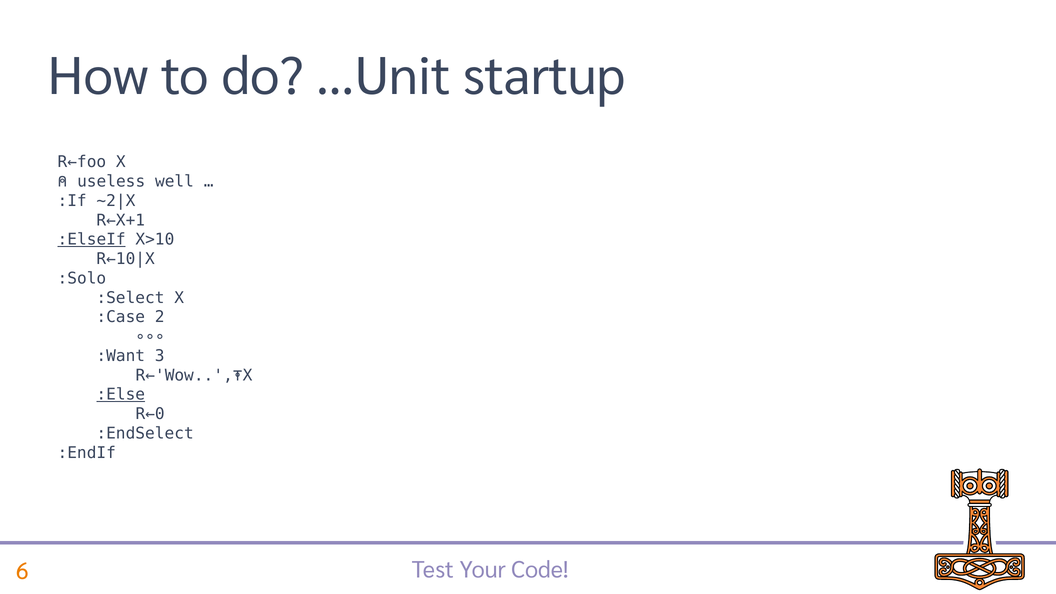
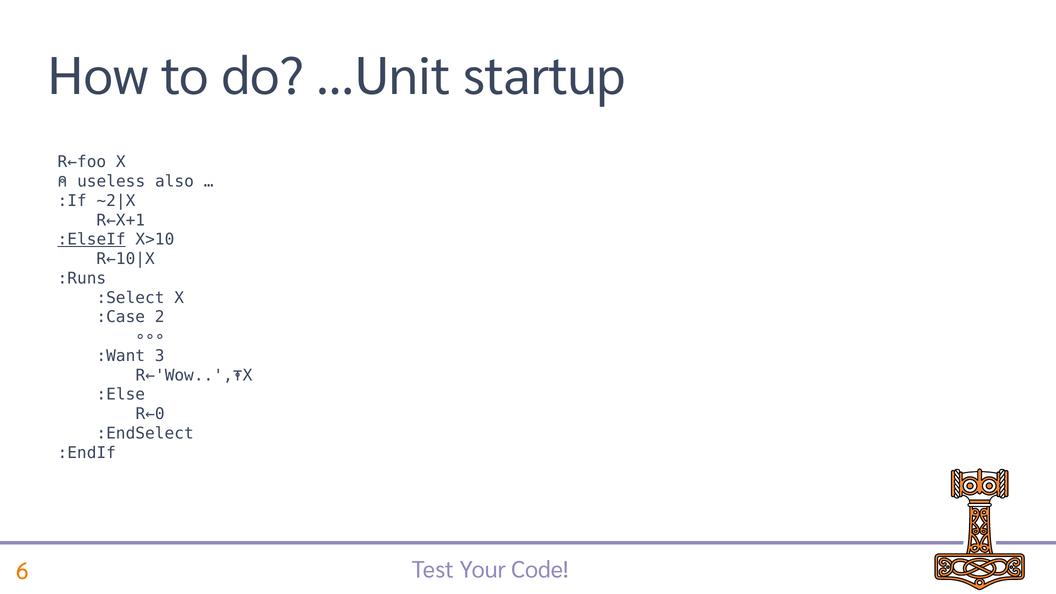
well: well -> also
:Solo: :Solo -> :Runs
:Else underline: present -> none
